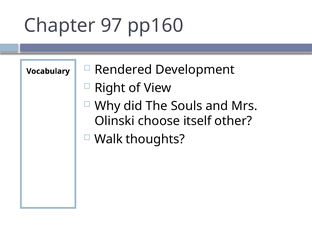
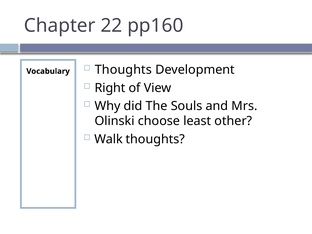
97: 97 -> 22
Rendered at (123, 70): Rendered -> Thoughts
itself: itself -> least
